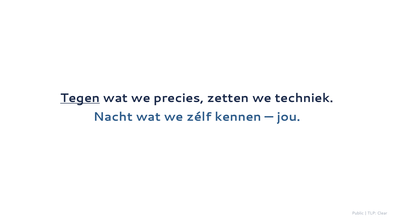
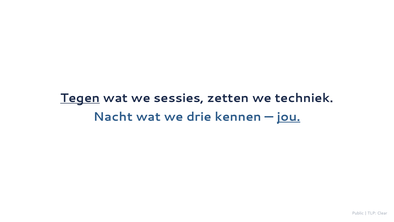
precies: precies -> sessies
zélf: zélf -> drie
jou underline: none -> present
